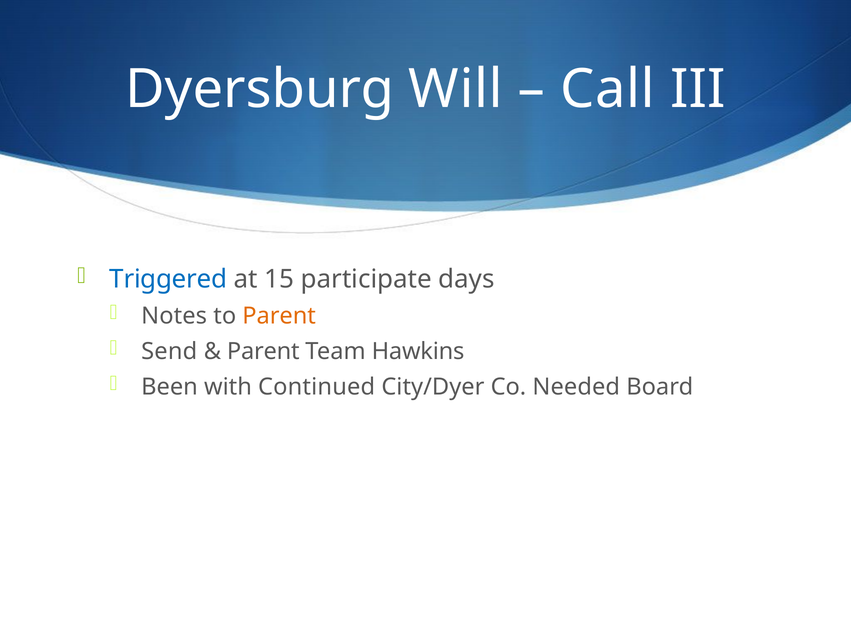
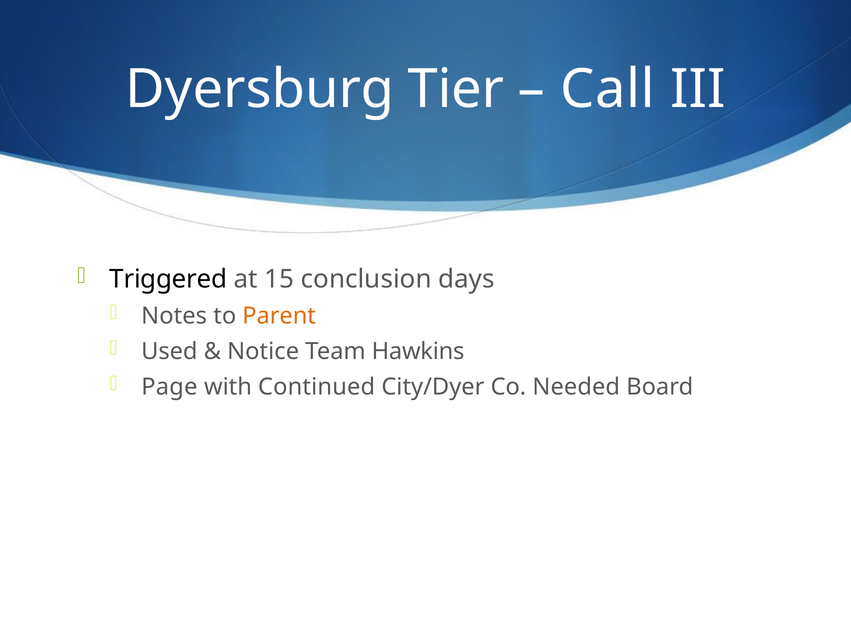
Will: Will -> Tier
Triggered colour: blue -> black
participate: participate -> conclusion
Send: Send -> Used
Parent at (263, 352): Parent -> Notice
Been: Been -> Page
